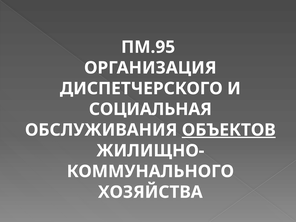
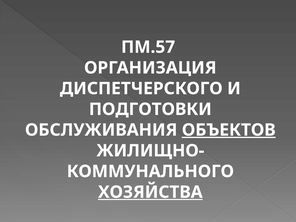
ПМ.95: ПМ.95 -> ПМ.57
СОЦИАЛЬНАЯ: СОЦИАЛЬНАЯ -> ПОДГОТОВКИ
ХОЗЯЙСТВА underline: none -> present
